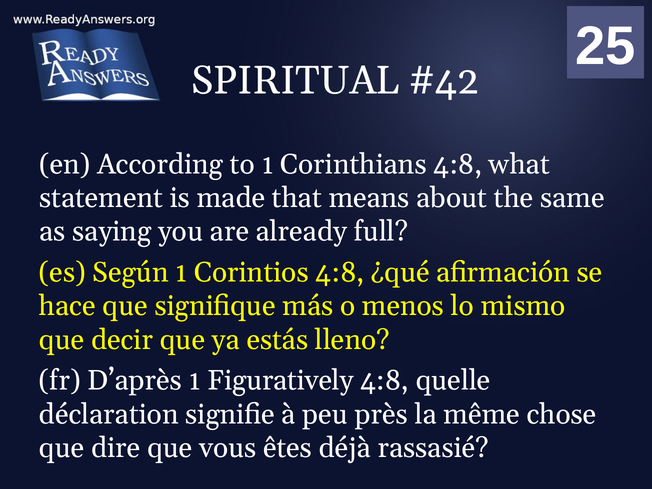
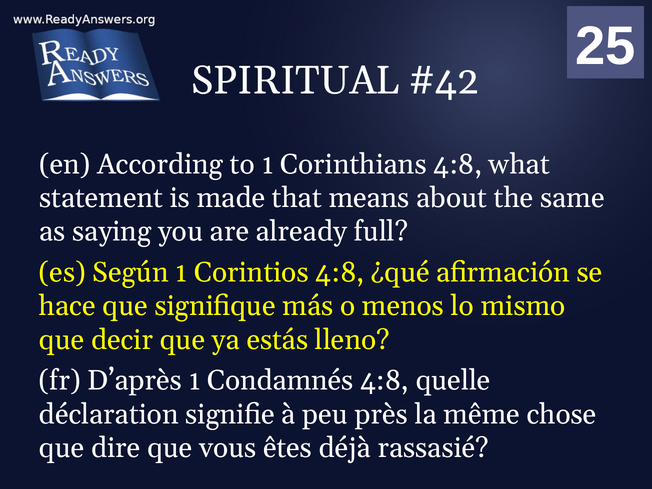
Figuratively: Figuratively -> Condamnés
